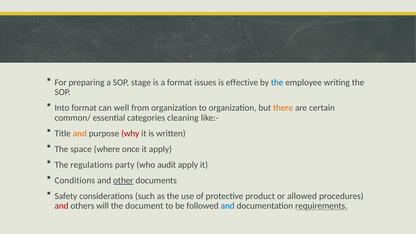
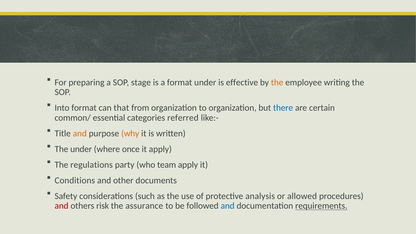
format issues: issues -> under
the at (277, 82) colour: blue -> orange
well: well -> that
there colour: orange -> blue
cleaning: cleaning -> referred
why colour: red -> orange
The space: space -> under
audit: audit -> team
other underline: present -> none
product: product -> analysis
will: will -> risk
document: document -> assurance
